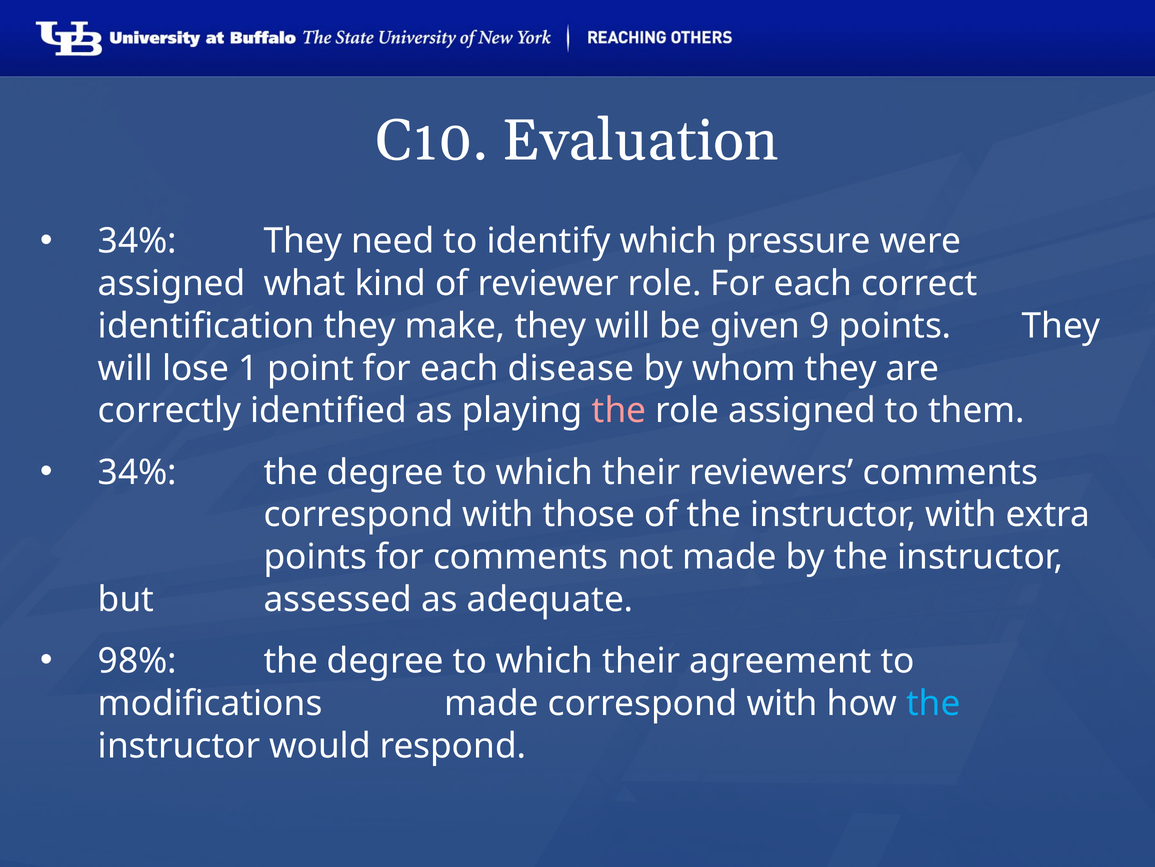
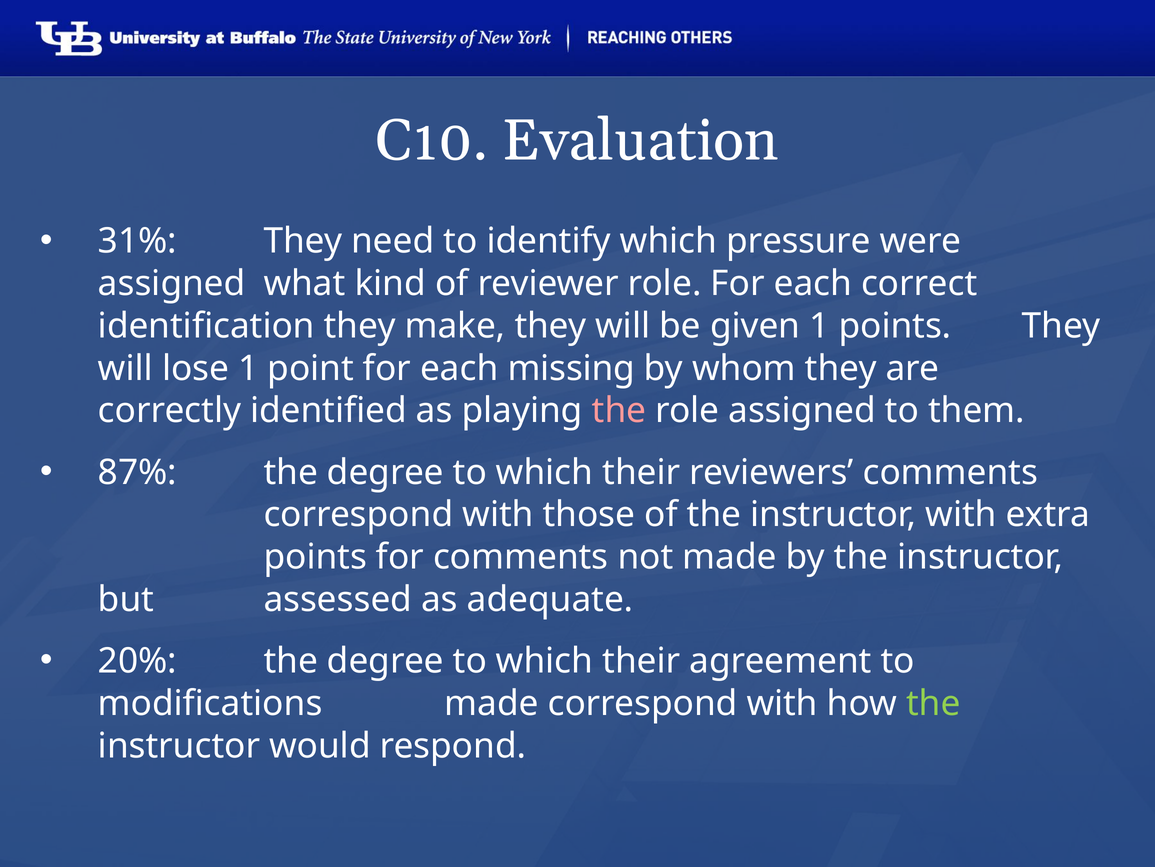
34% at (137, 241): 34% -> 31%
given 9: 9 -> 1
disease: disease -> missing
34% at (137, 472): 34% -> 87%
98%: 98% -> 20%
the at (933, 703) colour: light blue -> light green
